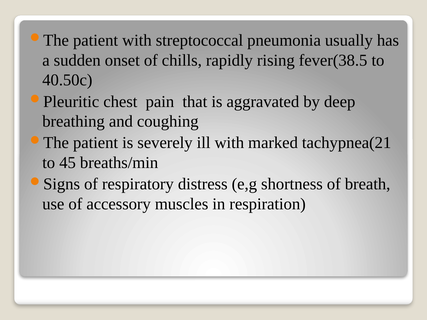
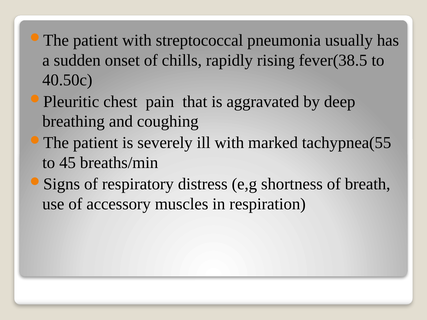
tachypnea(21: tachypnea(21 -> tachypnea(55
